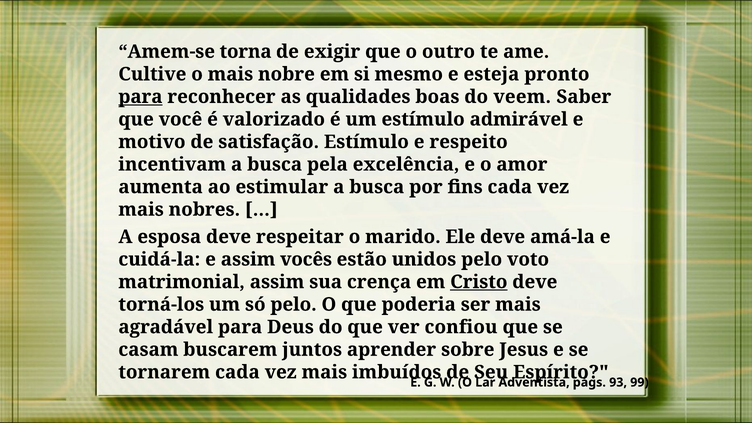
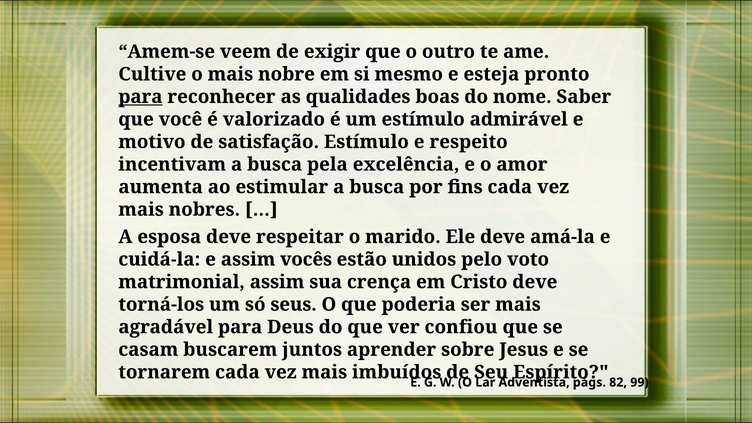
torna: torna -> veem
veem: veem -> nome
Cristo underline: present -> none
só pelo: pelo -> seus
93: 93 -> 82
